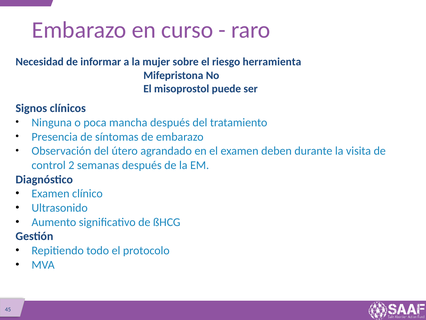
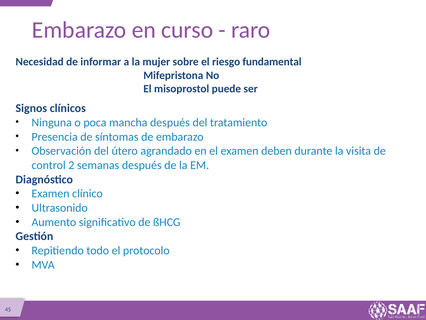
herramienta: herramienta -> fundamental
